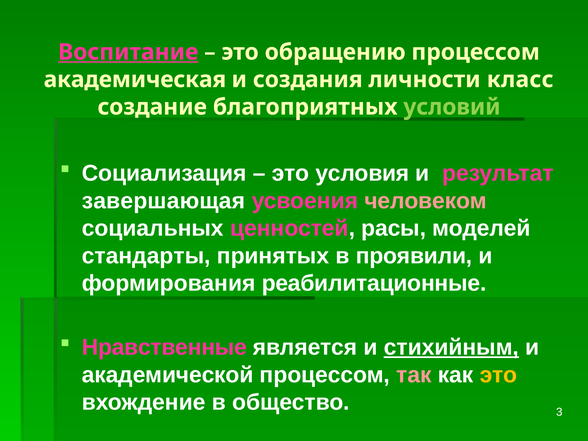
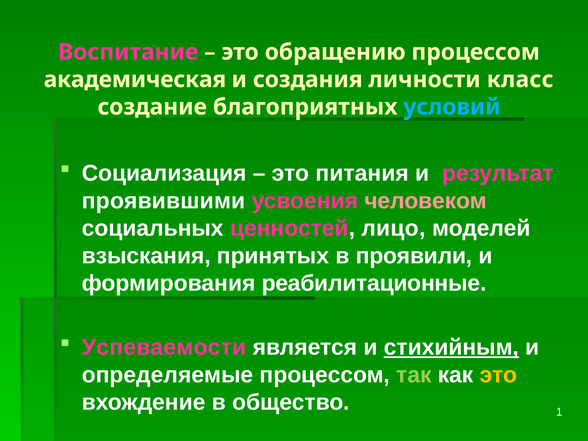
Воспитание underline: present -> none
условий colour: light green -> light blue
условия: условия -> питания
завершающая: завершающая -> проявившими
расы: расы -> лицо
стандарты: стандарты -> взыскания
Нравственные: Нравственные -> Успеваемости
академической: академической -> определяемые
так colour: pink -> light green
3: 3 -> 1
